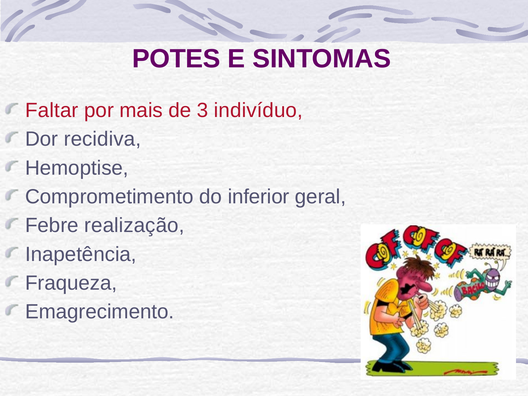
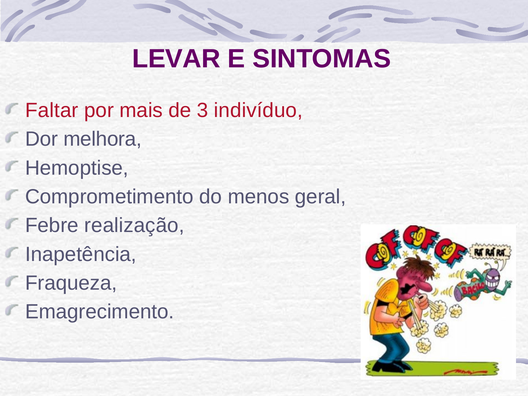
POTES: POTES -> LEVAR
recidiva: recidiva -> melhora
inferior: inferior -> menos
